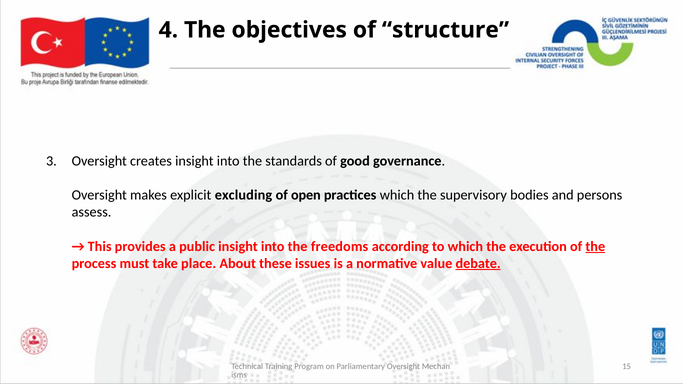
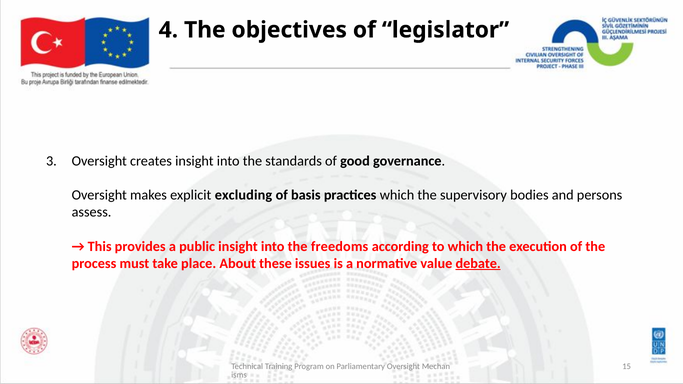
structure: structure -> legislator
open: open -> basis
the at (595, 247) underline: present -> none
